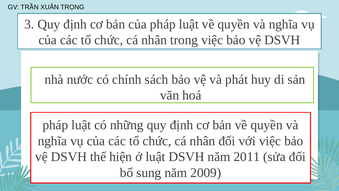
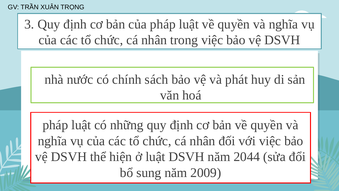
2011: 2011 -> 2044
